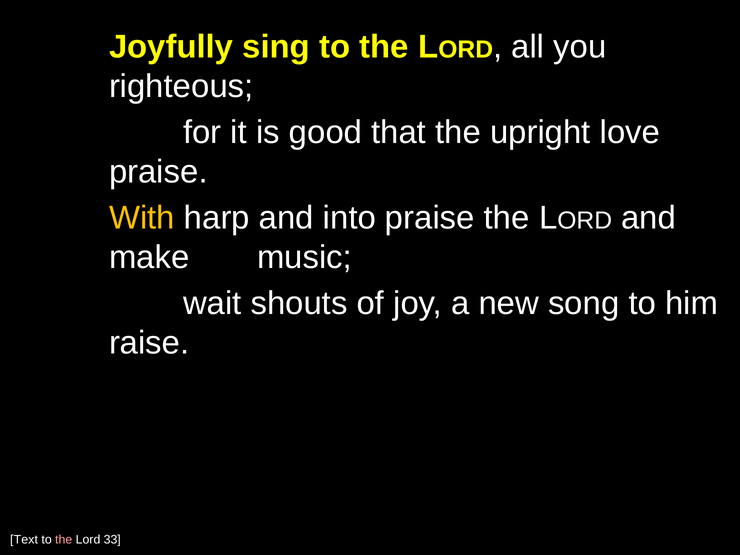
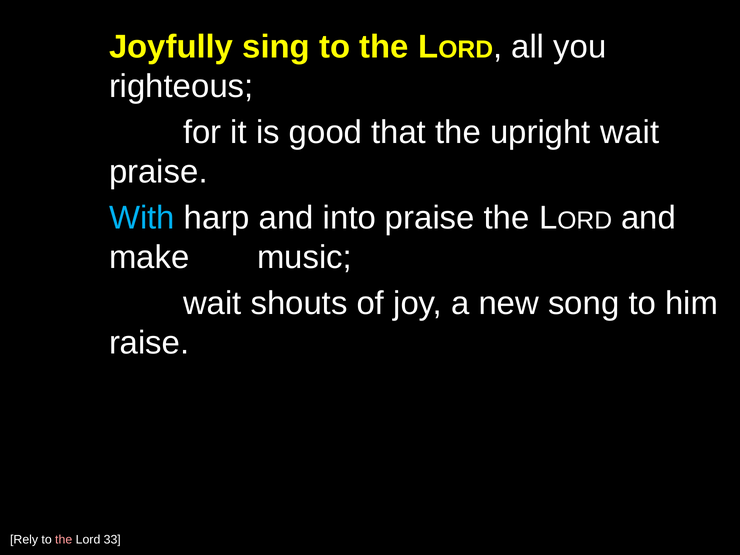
upright love: love -> wait
With colour: yellow -> light blue
Text: Text -> Rely
